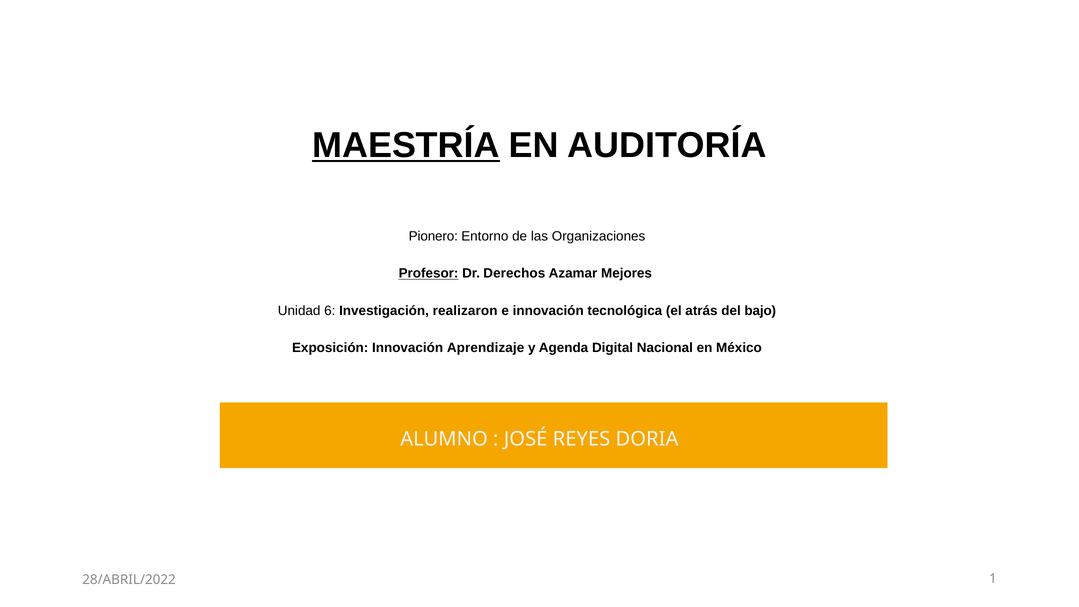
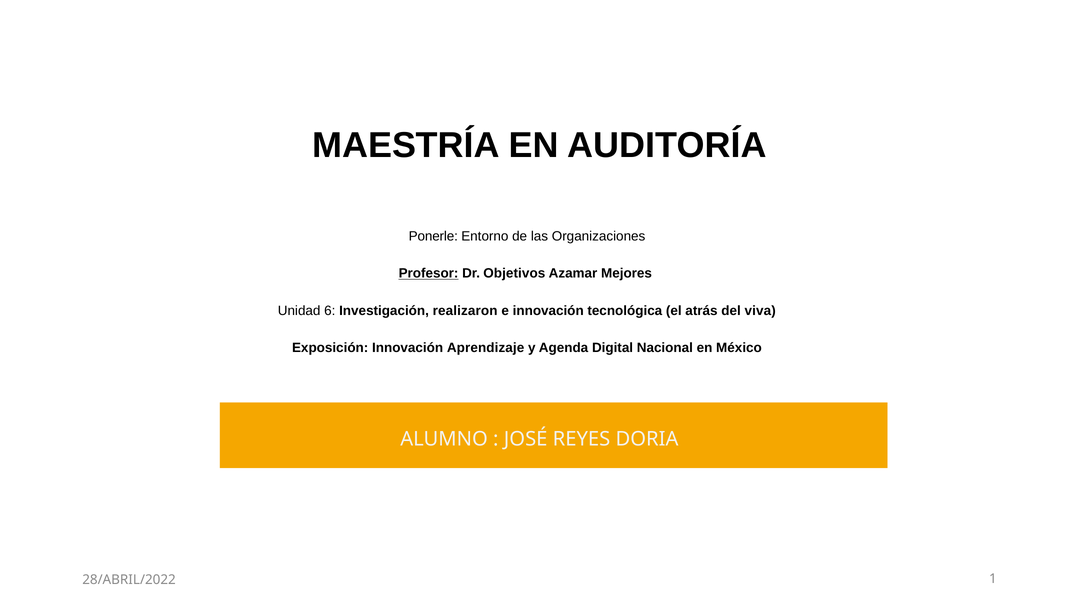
MAESTRÍA underline: present -> none
Pionero: Pionero -> Ponerle
Derechos: Derechos -> Objetivos
bajo: bajo -> viva
